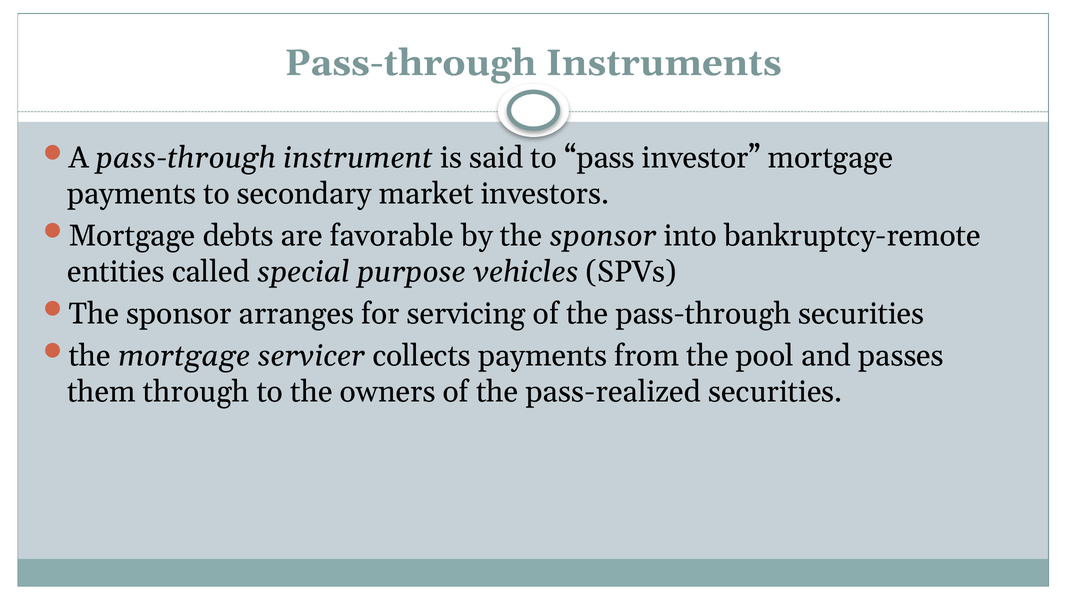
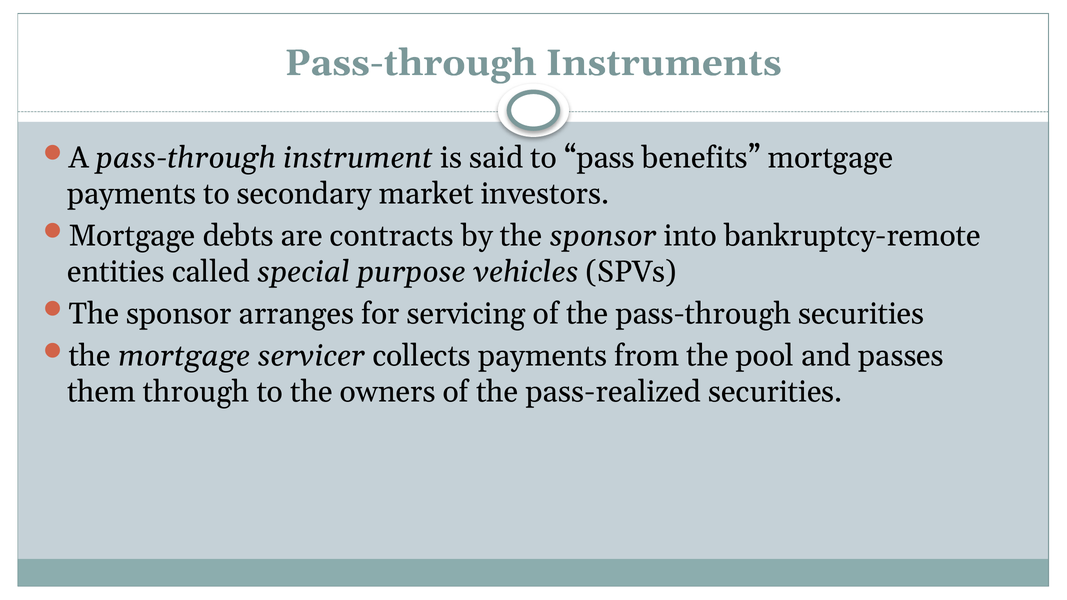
investor: investor -> benefits
favorable: favorable -> contracts
